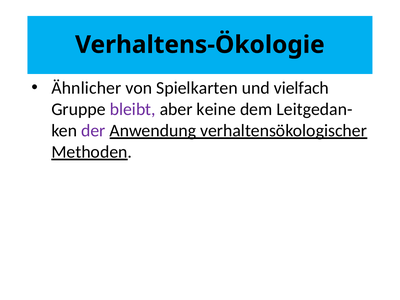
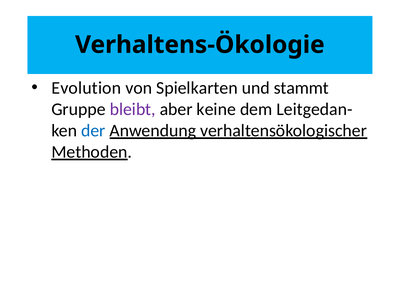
Ähnlicher: Ähnlicher -> Evolution
vielfach: vielfach -> stammt
der colour: purple -> blue
